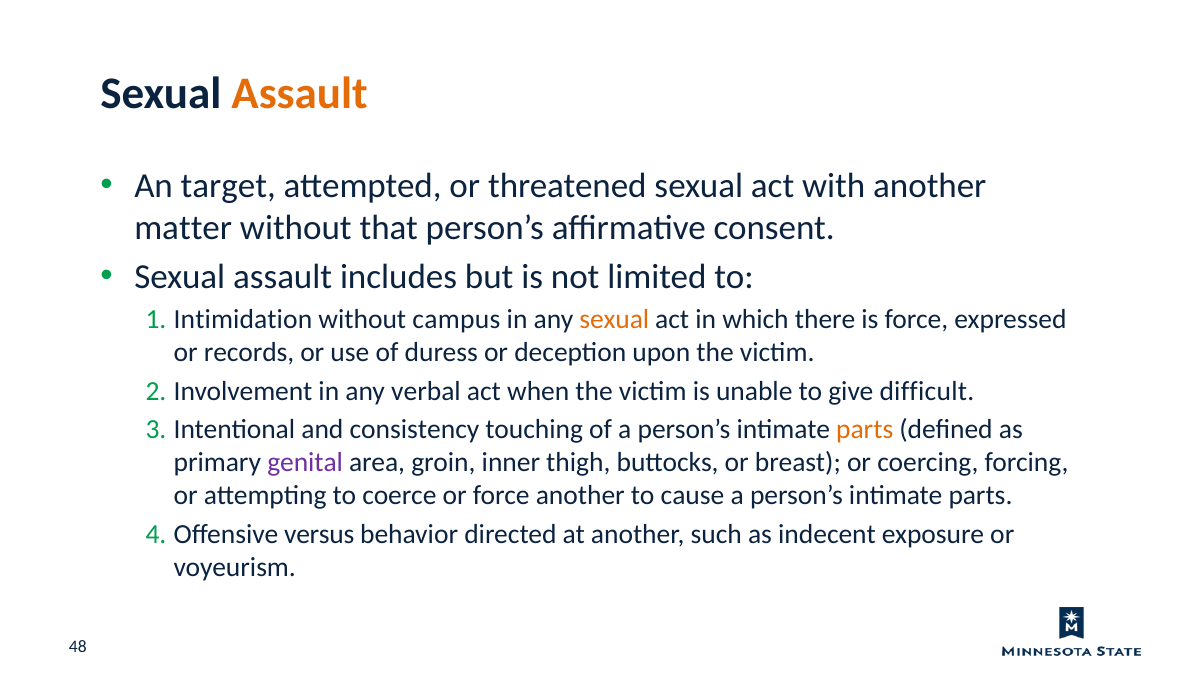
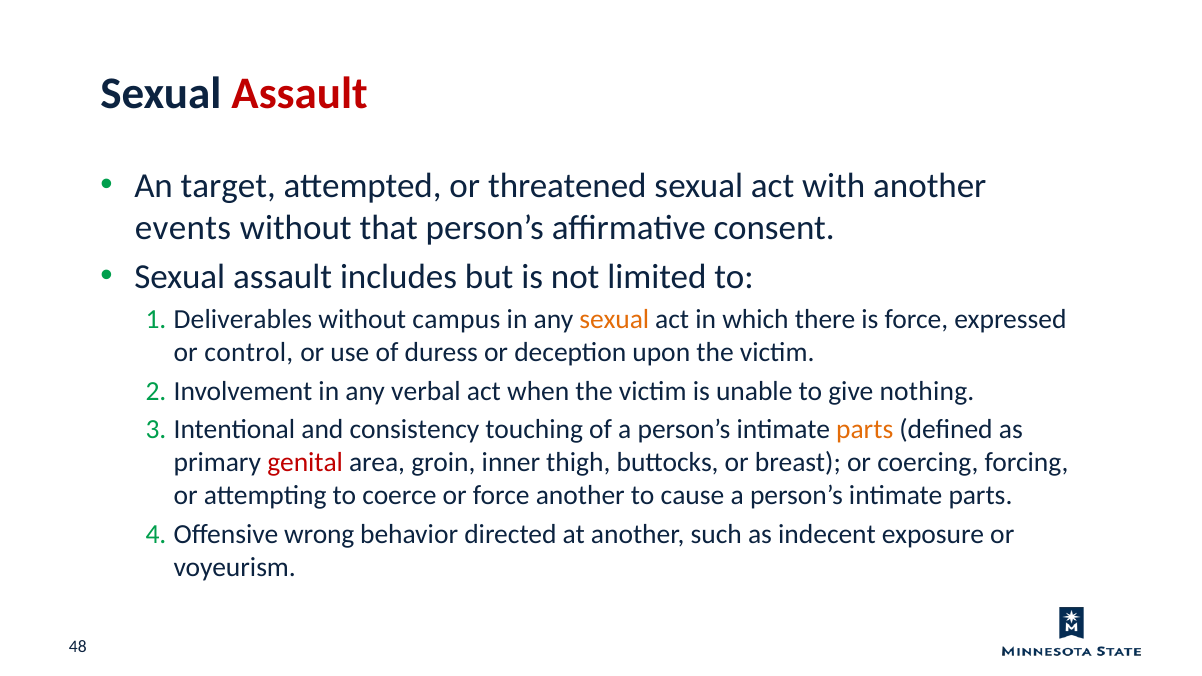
Assault at (300, 93) colour: orange -> red
matter: matter -> events
Intimidation: Intimidation -> Deliverables
records: records -> control
difficult: difficult -> nothing
genital colour: purple -> red
versus: versus -> wrong
